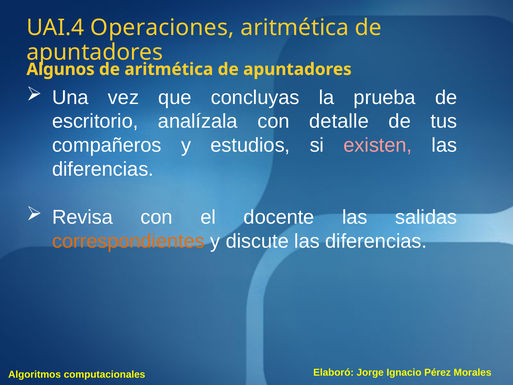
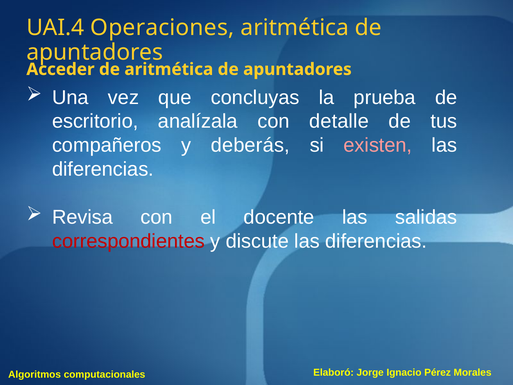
Algunos: Algunos -> Acceder
estudios: estudios -> deberás
correspondientes colour: orange -> red
